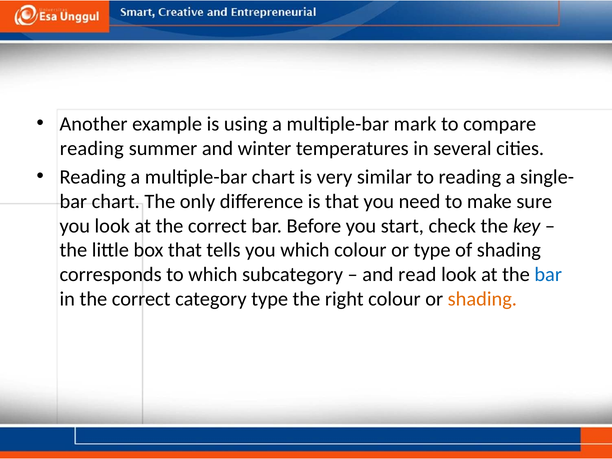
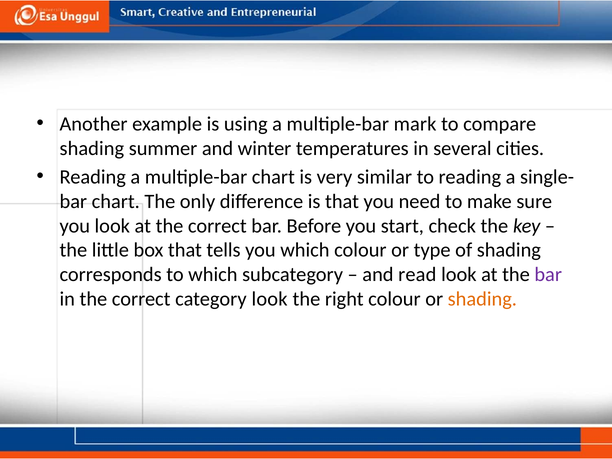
reading at (92, 148): reading -> shading
bar at (548, 275) colour: blue -> purple
category type: type -> look
